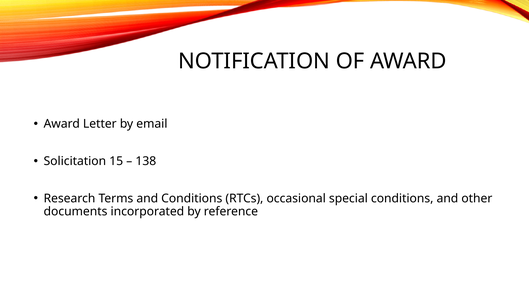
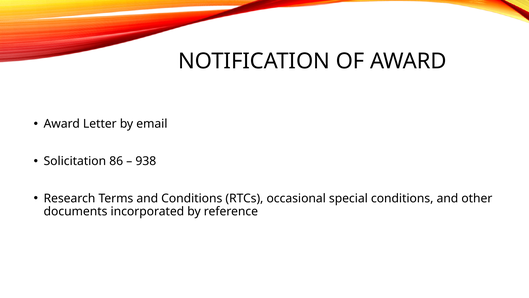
15: 15 -> 86
138: 138 -> 938
